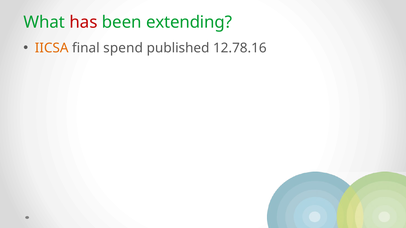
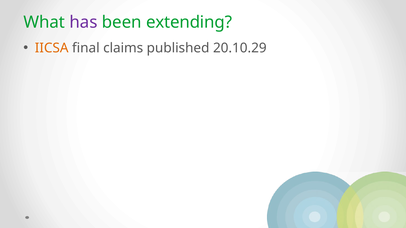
has colour: red -> purple
spend: spend -> claims
12.78.16: 12.78.16 -> 20.10.29
